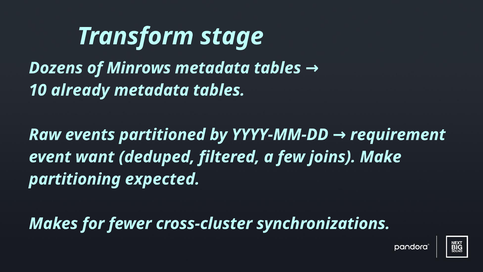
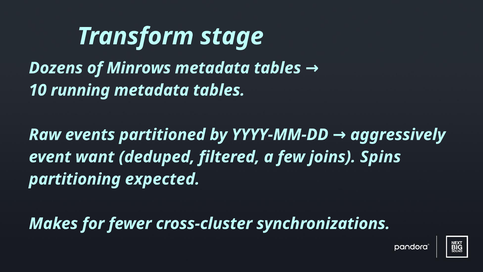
already: already -> running
requirement: requirement -> aggressively
Make: Make -> Spins
